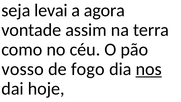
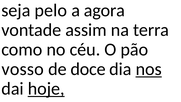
levai: levai -> pelo
fogo: fogo -> doce
hoje underline: none -> present
